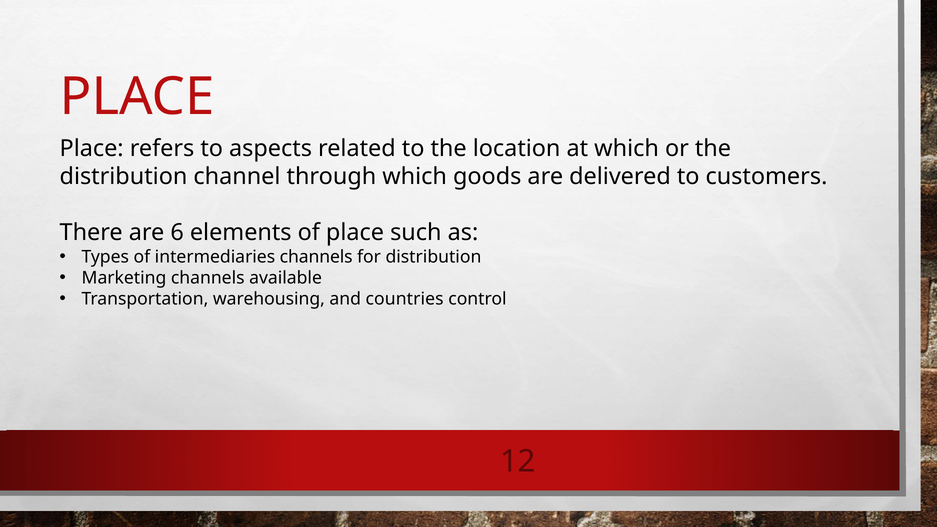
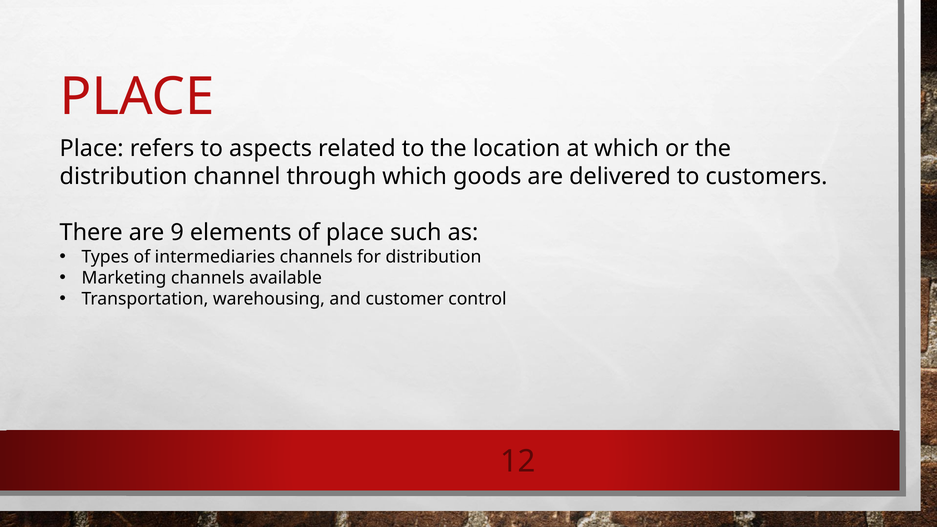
6: 6 -> 9
countries: countries -> customer
